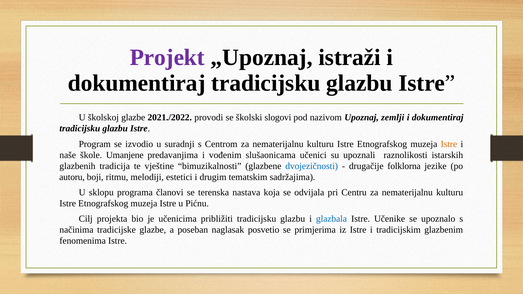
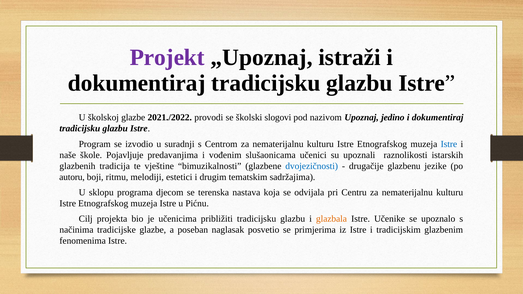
zemlji: zemlji -> jedino
Istre at (449, 144) colour: orange -> blue
Umanjene: Umanjene -> Pojavljuje
folklorna: folklorna -> glazbenu
članovi: članovi -> djecom
glazbala colour: blue -> orange
